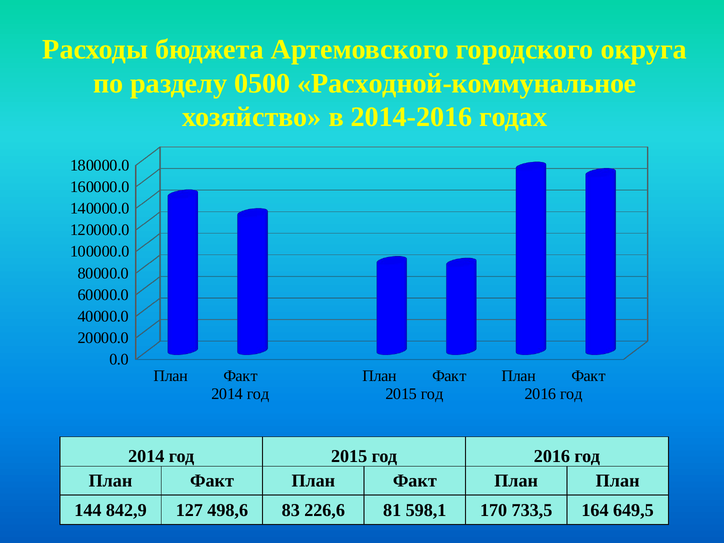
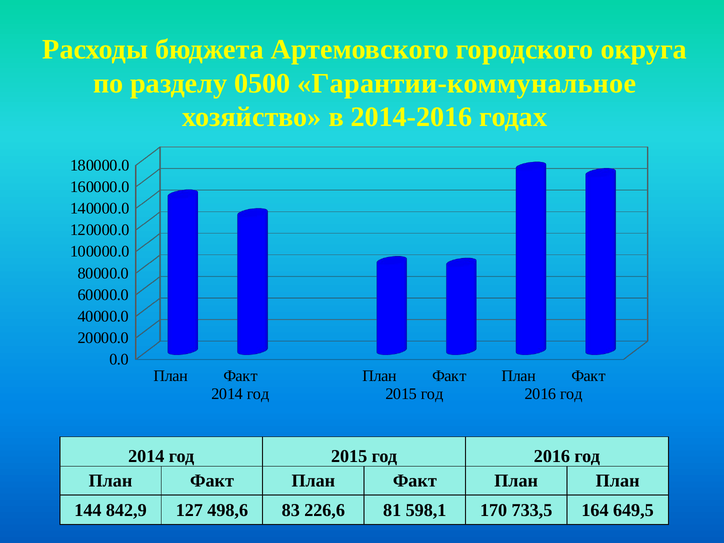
Расходной-коммунальное: Расходной-коммунальное -> Гарантии-коммунальное
